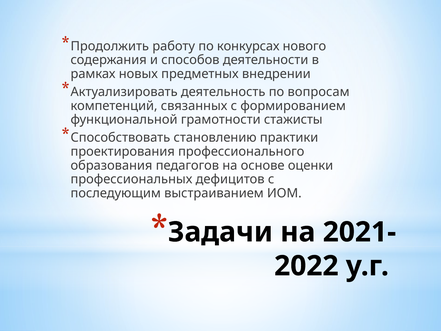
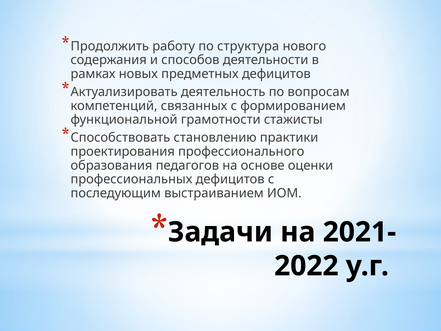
конкурсах: конкурсах -> структура
предметных внедрении: внедрении -> дефицитов
